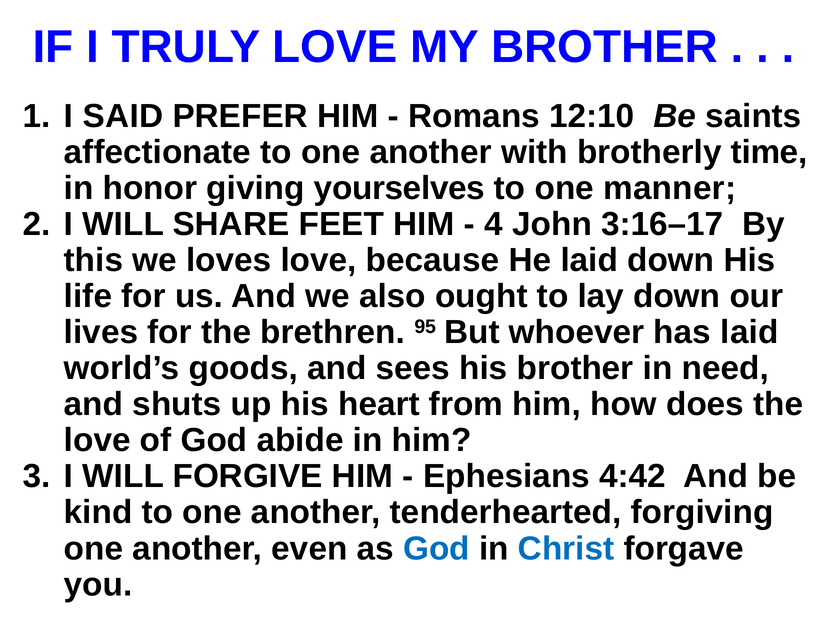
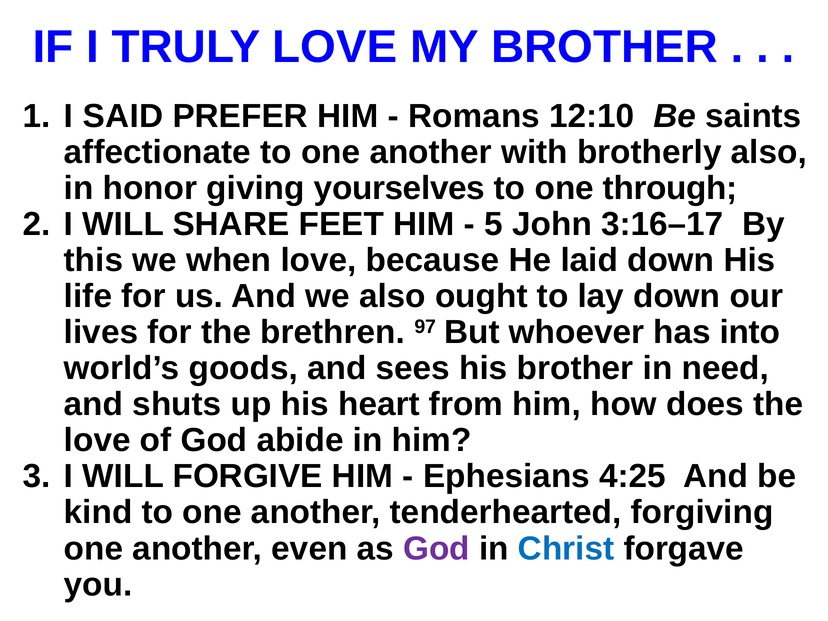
brotherly time: time -> also
manner: manner -> through
4: 4 -> 5
loves: loves -> when
95: 95 -> 97
has laid: laid -> into
4:42: 4:42 -> 4:25
God at (436, 549) colour: blue -> purple
